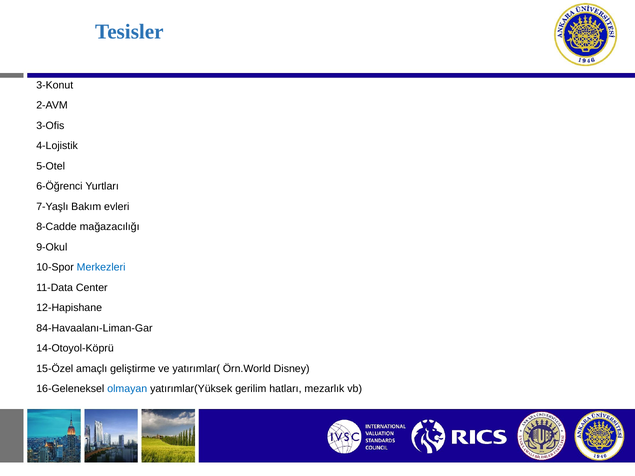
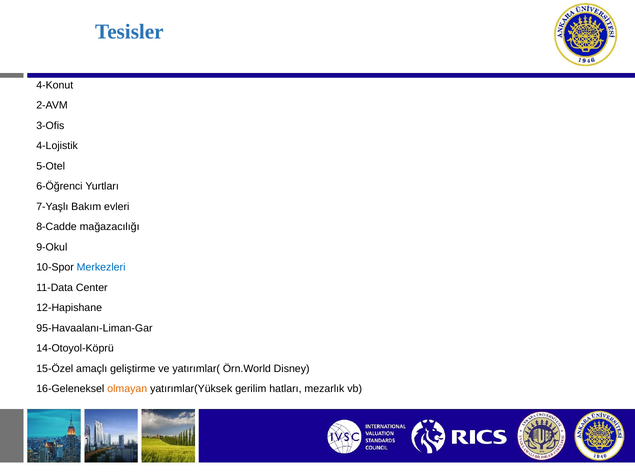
3-Konut: 3-Konut -> 4-Konut
84-Havaalanı-Liman-Gar: 84-Havaalanı-Liman-Gar -> 95-Havaalanı-Liman-Gar
olmayan colour: blue -> orange
